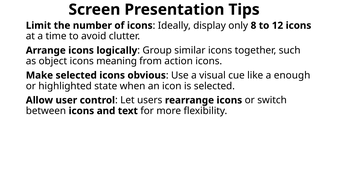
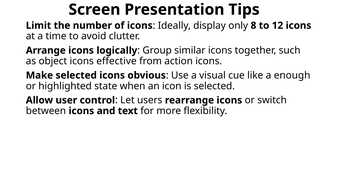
meaning: meaning -> effective
